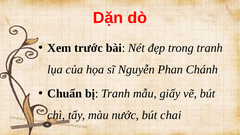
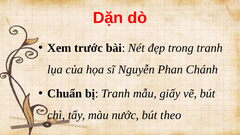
chai: chai -> theo
